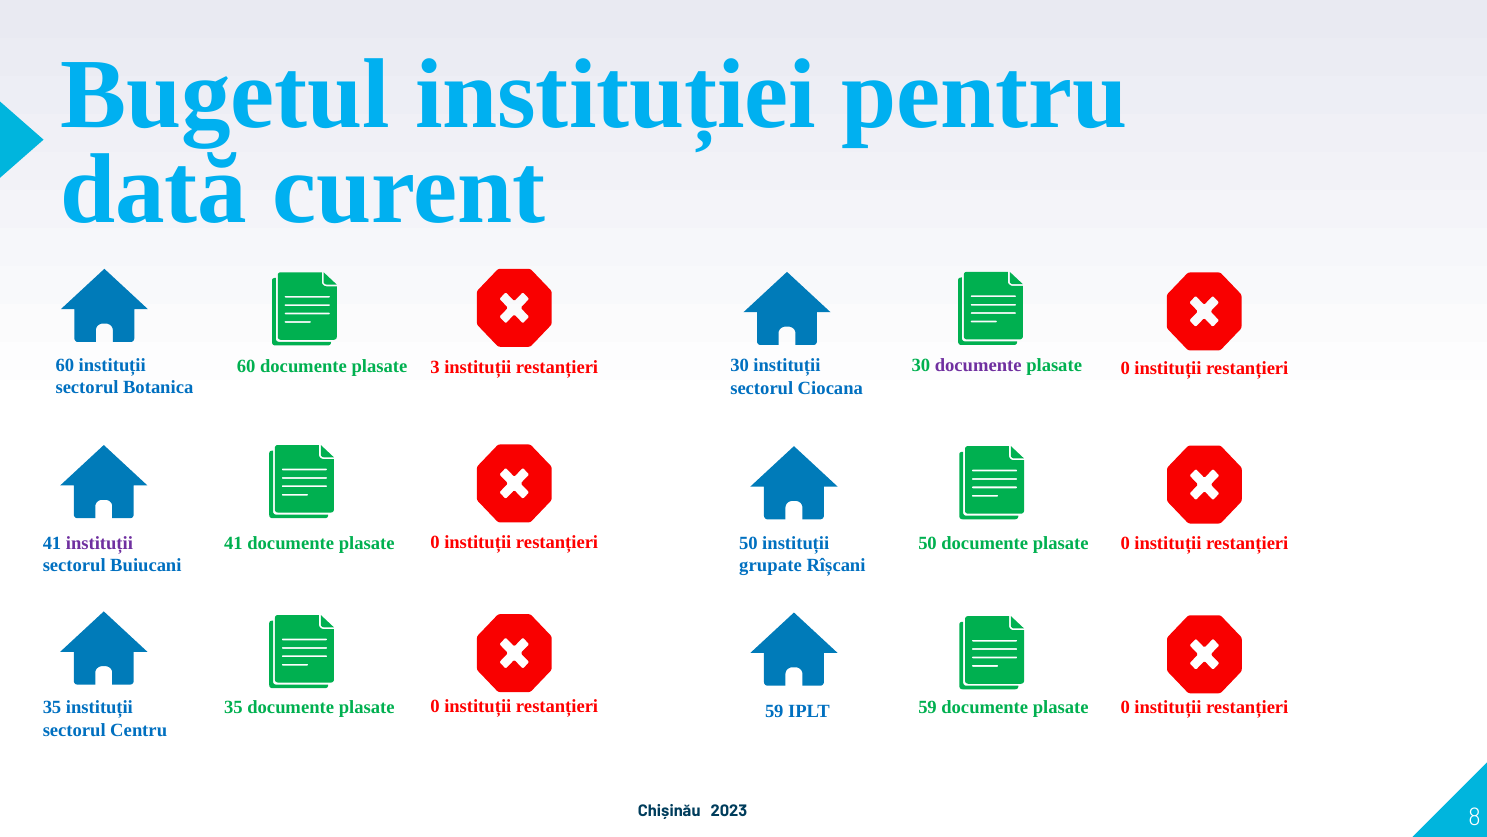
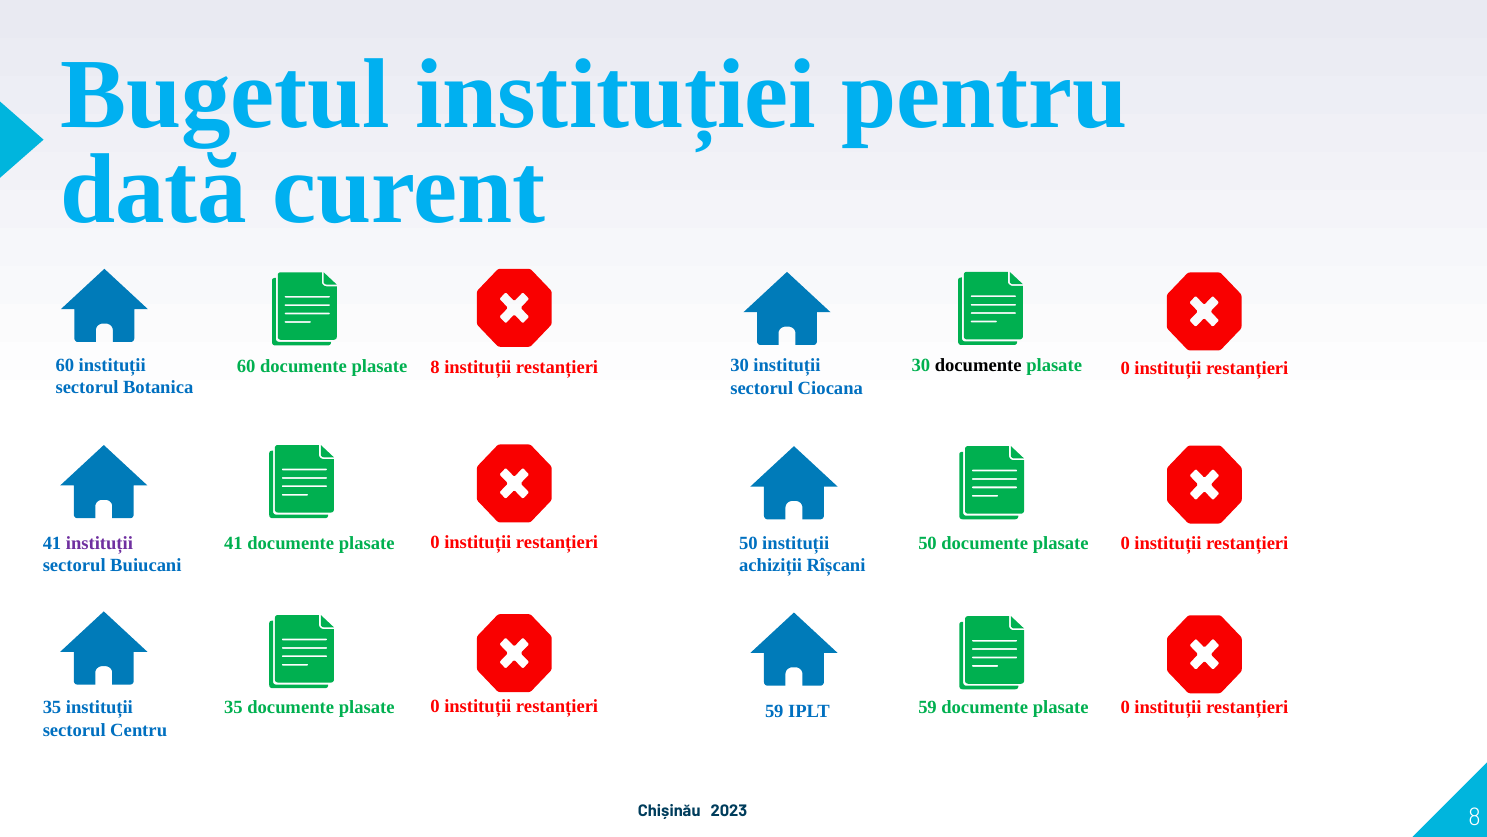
documente at (978, 365) colour: purple -> black
plasate 3: 3 -> 8
grupate: grupate -> achiziții
